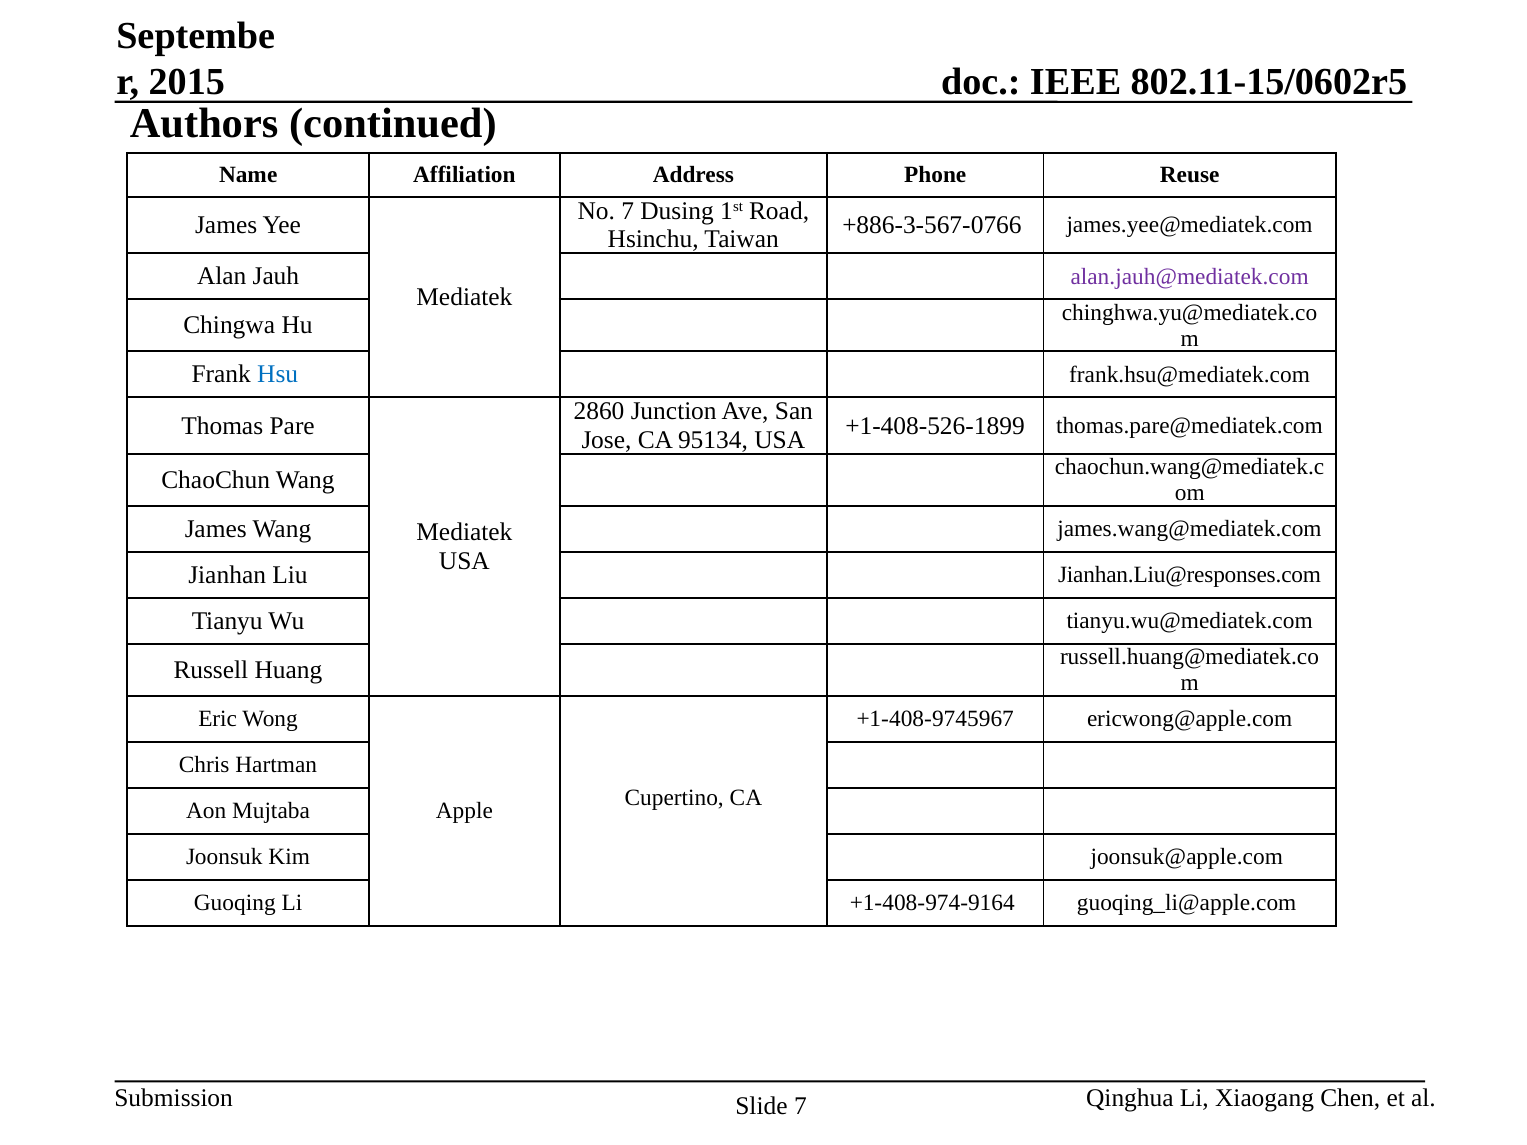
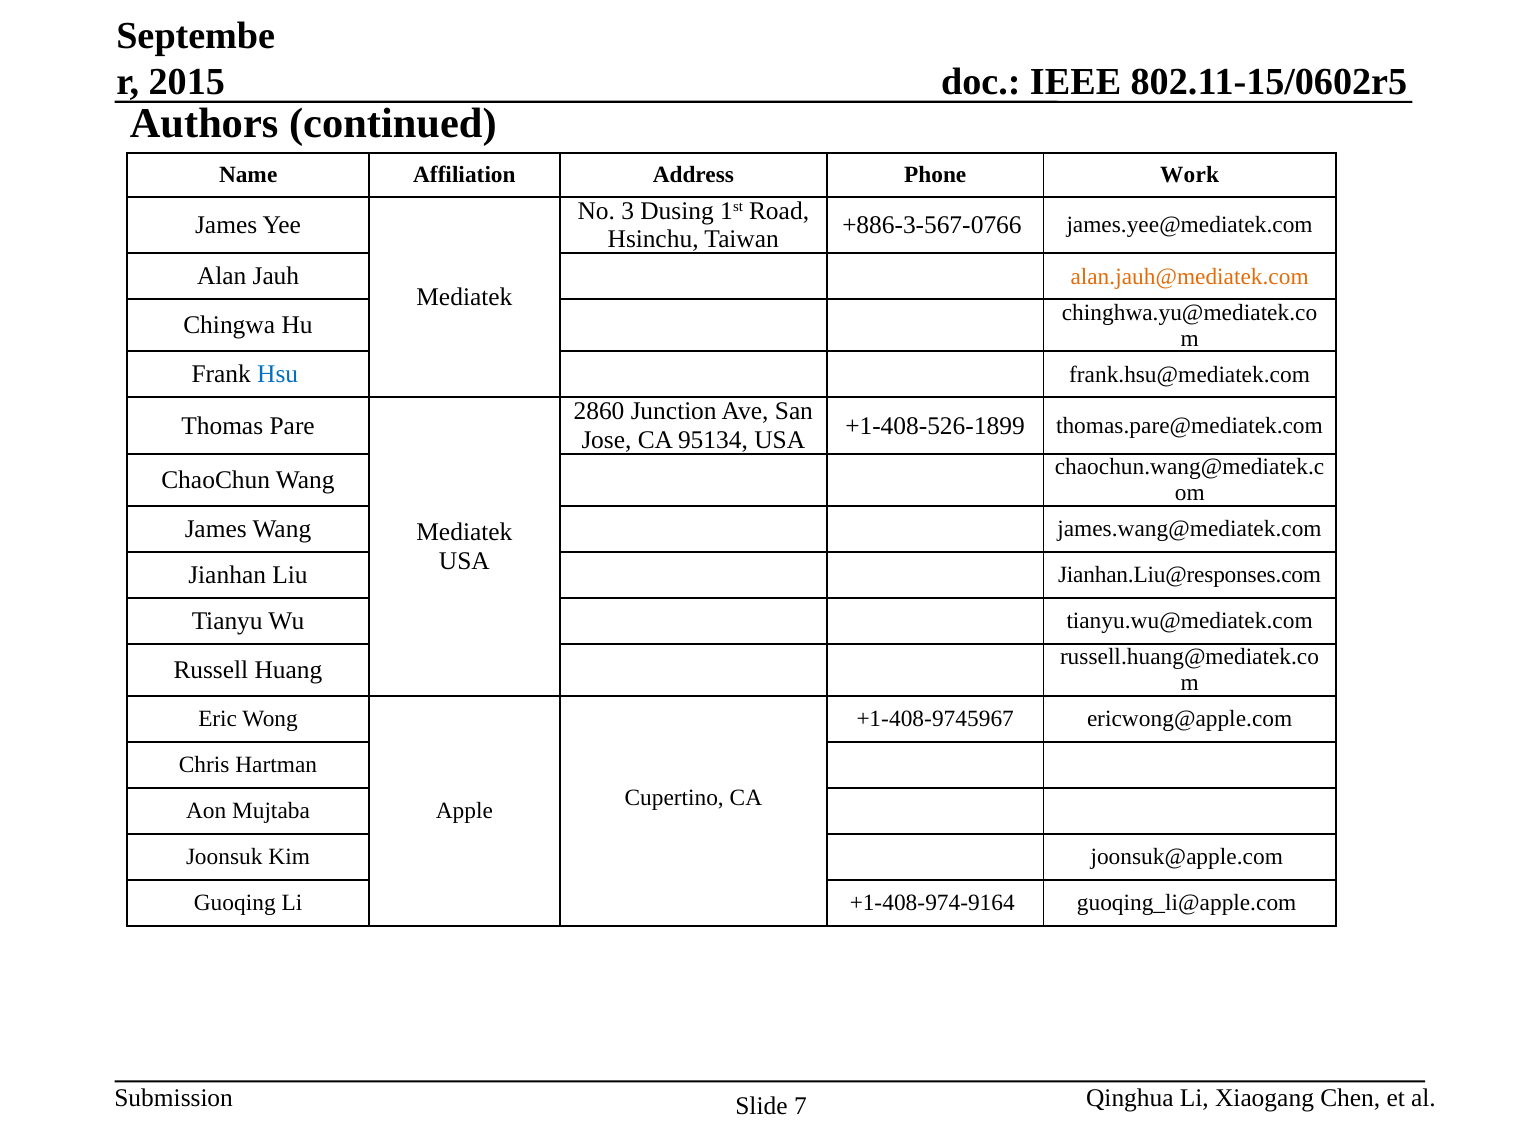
Reuse: Reuse -> Work
No 7: 7 -> 3
alan.jauh@mediatek.com colour: purple -> orange
